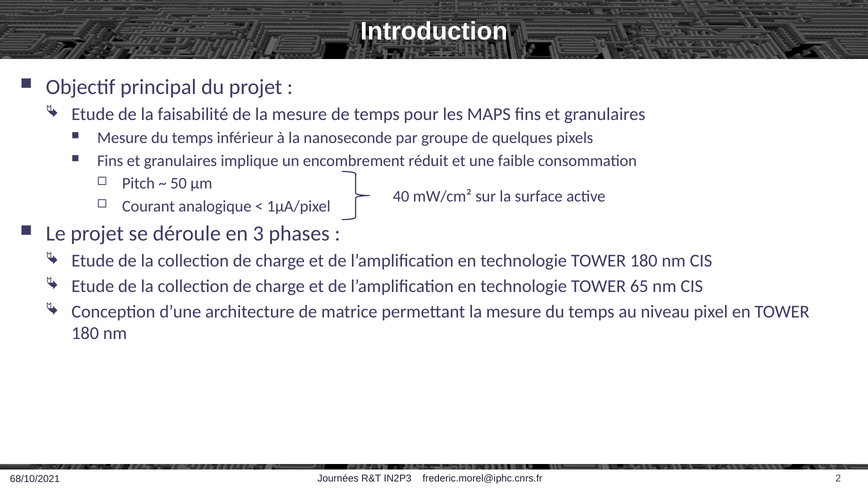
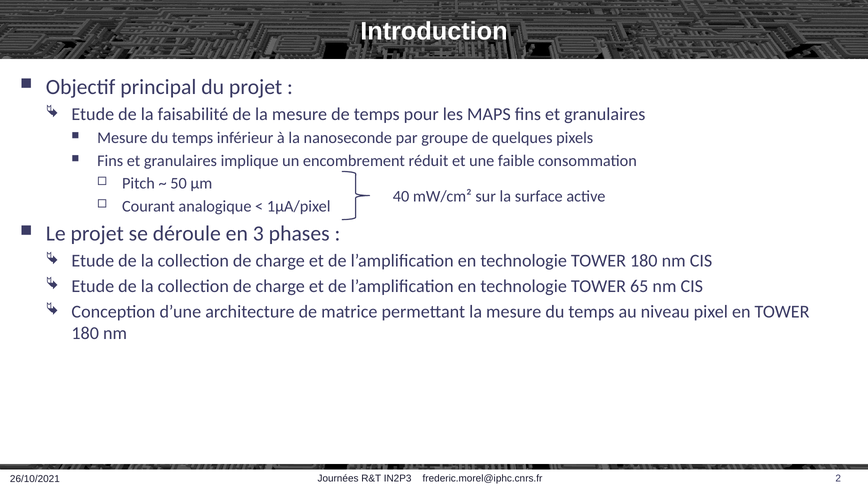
68/10/2021: 68/10/2021 -> 26/10/2021
